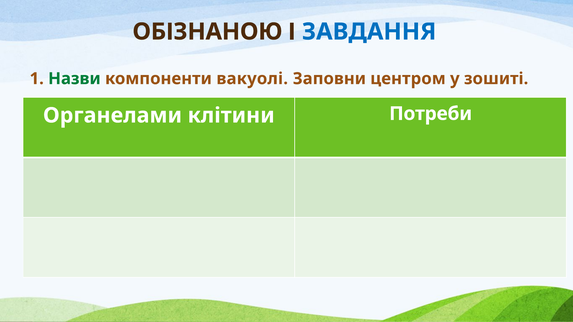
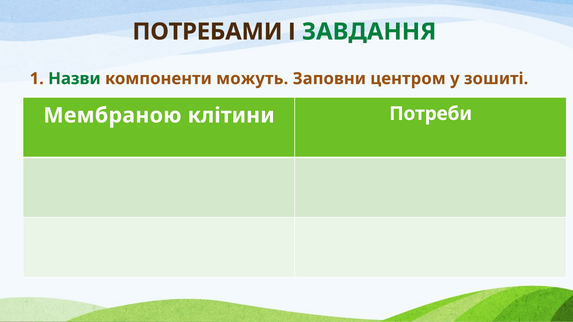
ОБІЗНАНОЮ: ОБІЗНАНОЮ -> ПОТРЕБАМИ
ЗАВДАННЯ colour: blue -> green
вакуолі: вакуолі -> можуть
Органелами: Органелами -> Мембраною
